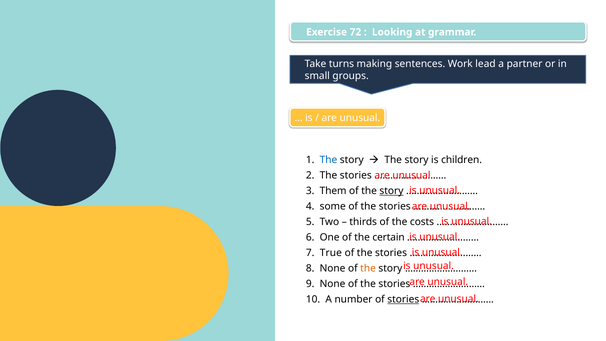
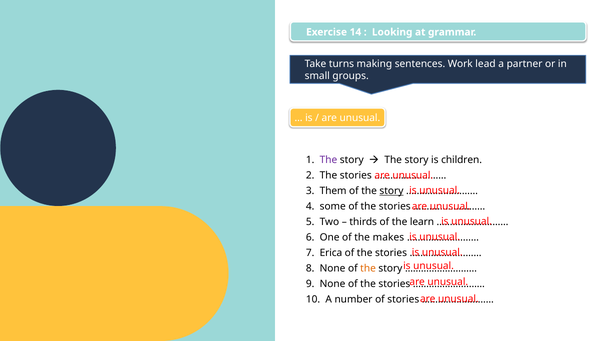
72: 72 -> 14
The at (328, 160) colour: blue -> purple
costs: costs -> learn
certain: certain -> makes
True: True -> Erica
stories at (403, 299) underline: present -> none
